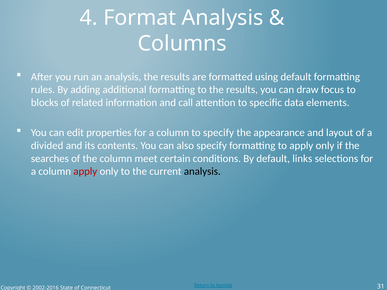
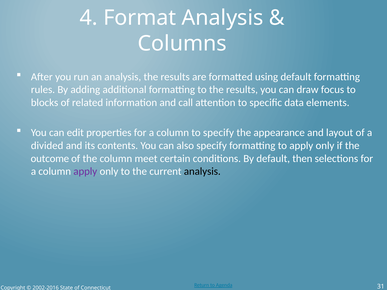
searches: searches -> outcome
links: links -> then
apply at (85, 171) colour: red -> purple
